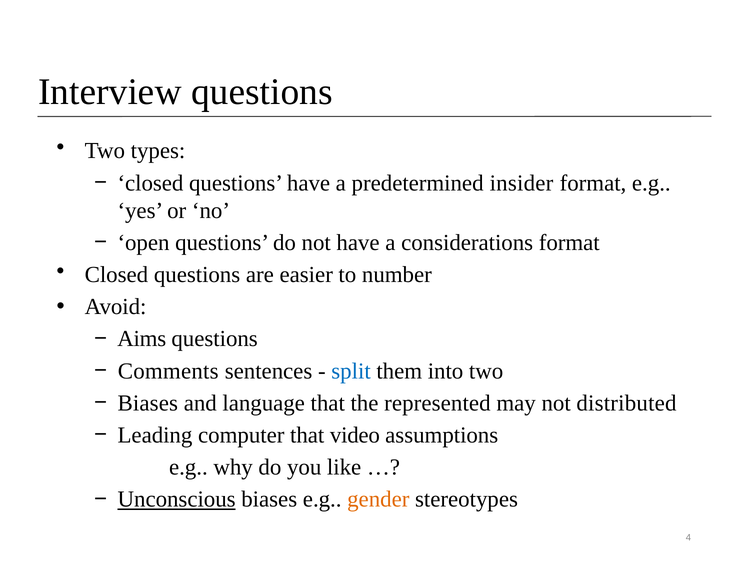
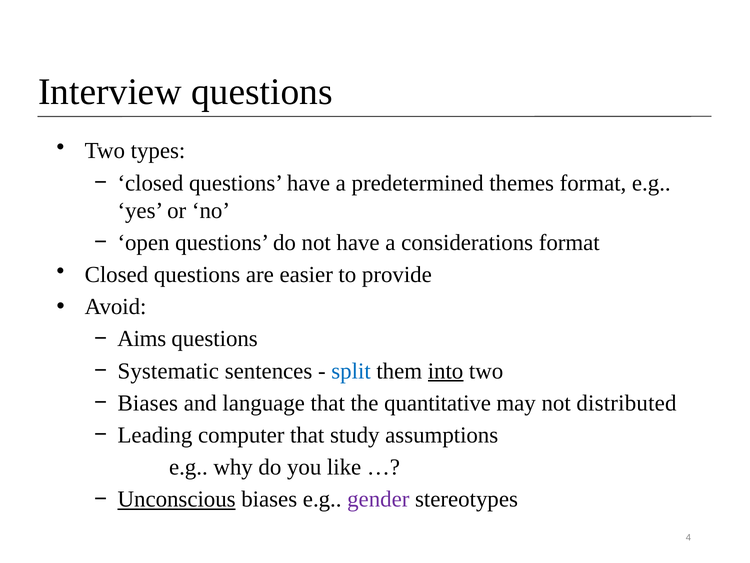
insider: insider -> themes
number: number -> provide
Comments: Comments -> Systematic
into underline: none -> present
represented: represented -> quantitative
video: video -> study
gender colour: orange -> purple
